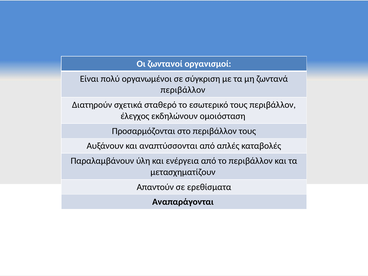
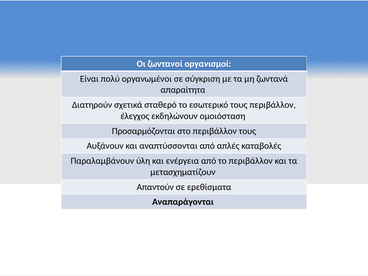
περιβάλλον at (183, 90): περιβάλλον -> απαραίτητα
